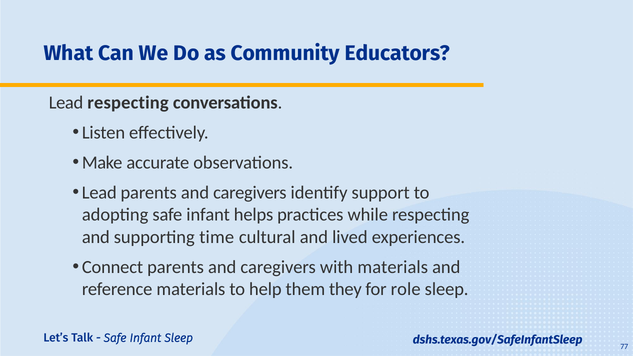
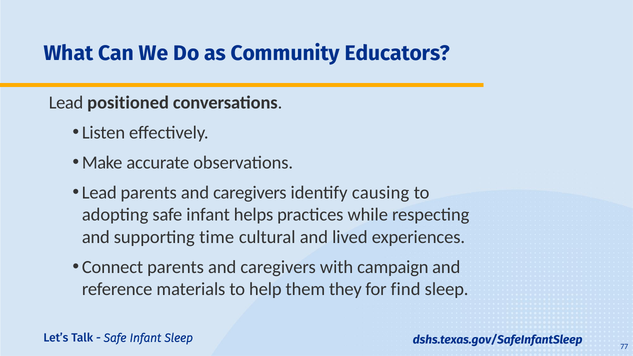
Lead respecting: respecting -> positioned
support: support -> causing
with materials: materials -> campaign
role: role -> find
